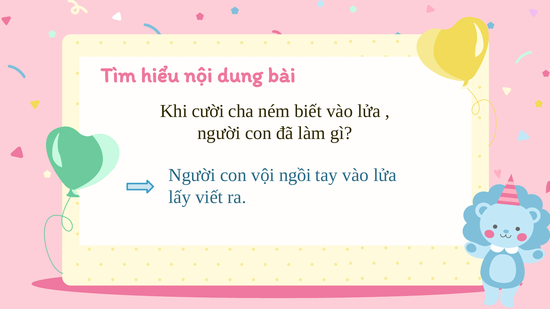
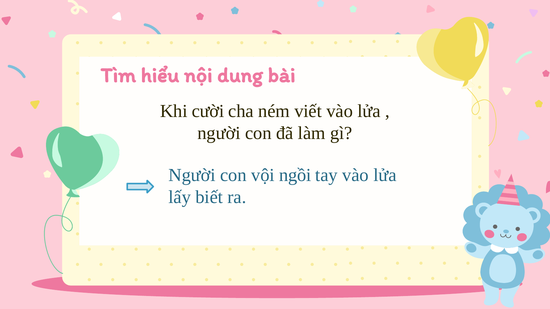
biết: biết -> viết
viết: viết -> biết
